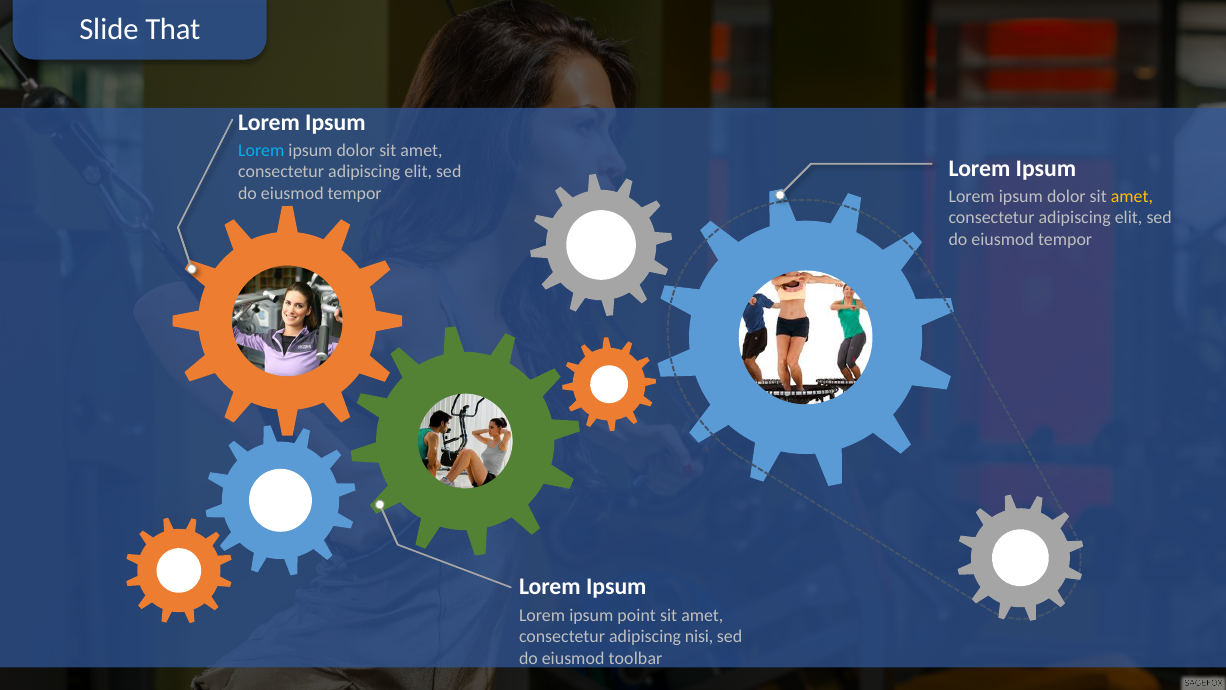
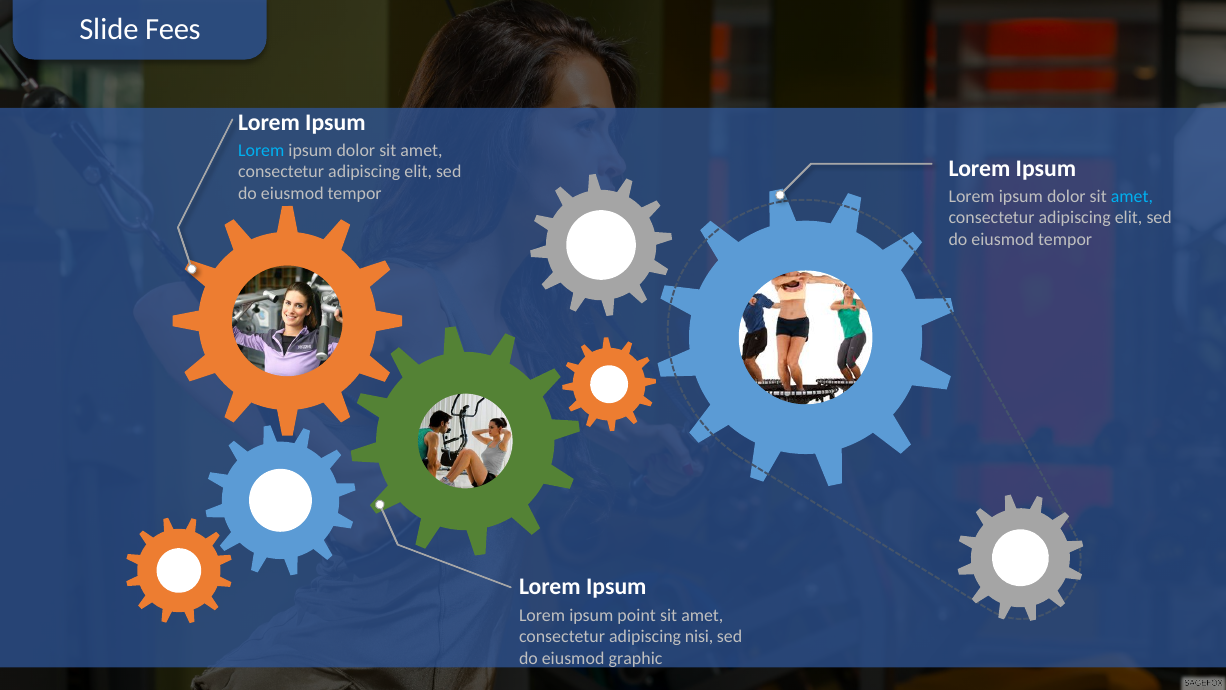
That: That -> Fees
amet at (1132, 196) colour: yellow -> light blue
toolbar: toolbar -> graphic
